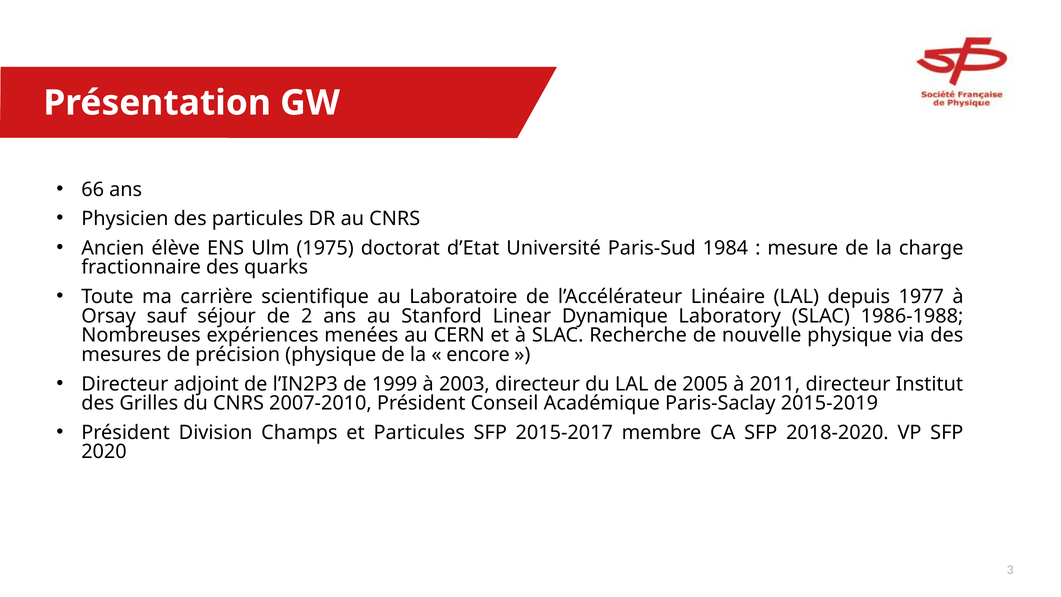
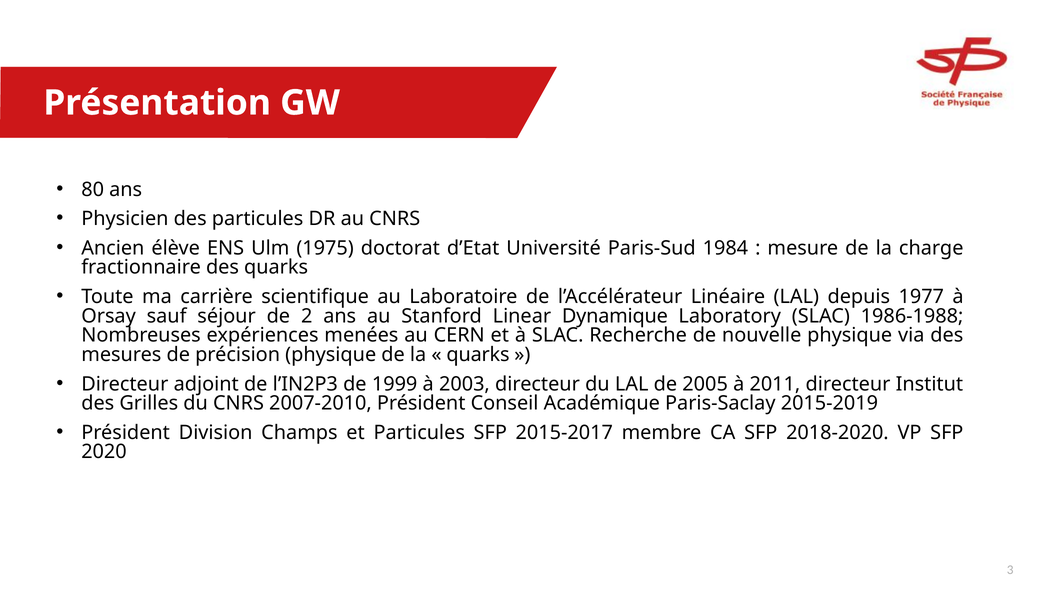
66: 66 -> 80
encore at (478, 355): encore -> quarks
